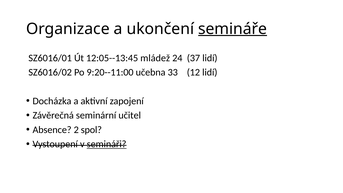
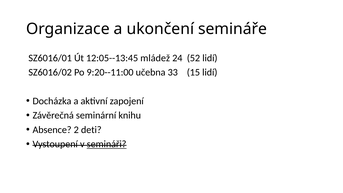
semináře underline: present -> none
37: 37 -> 52
12: 12 -> 15
učitel: učitel -> knihu
spol: spol -> deti
